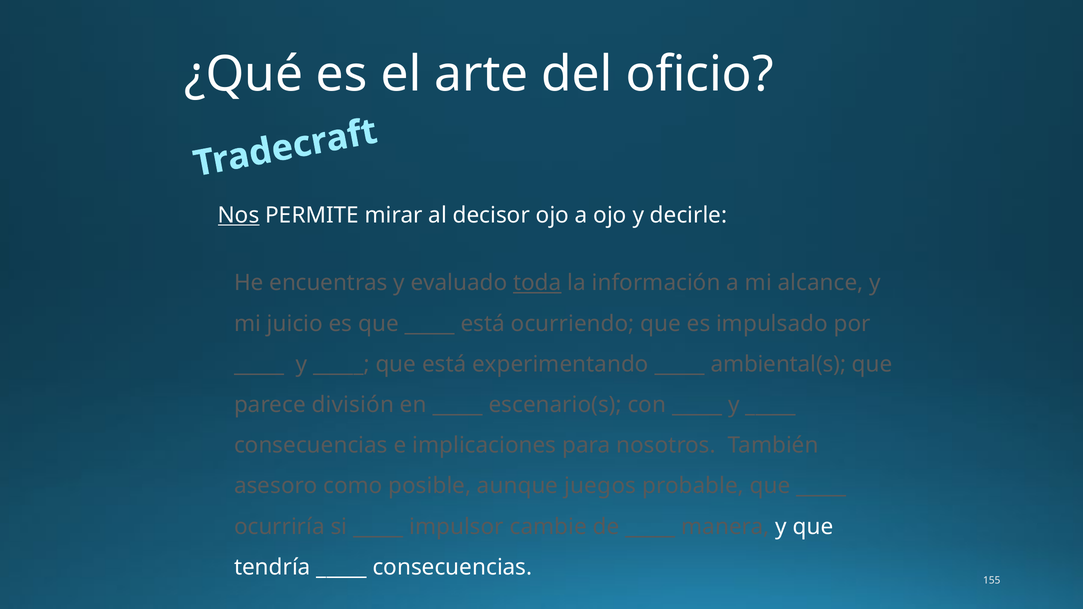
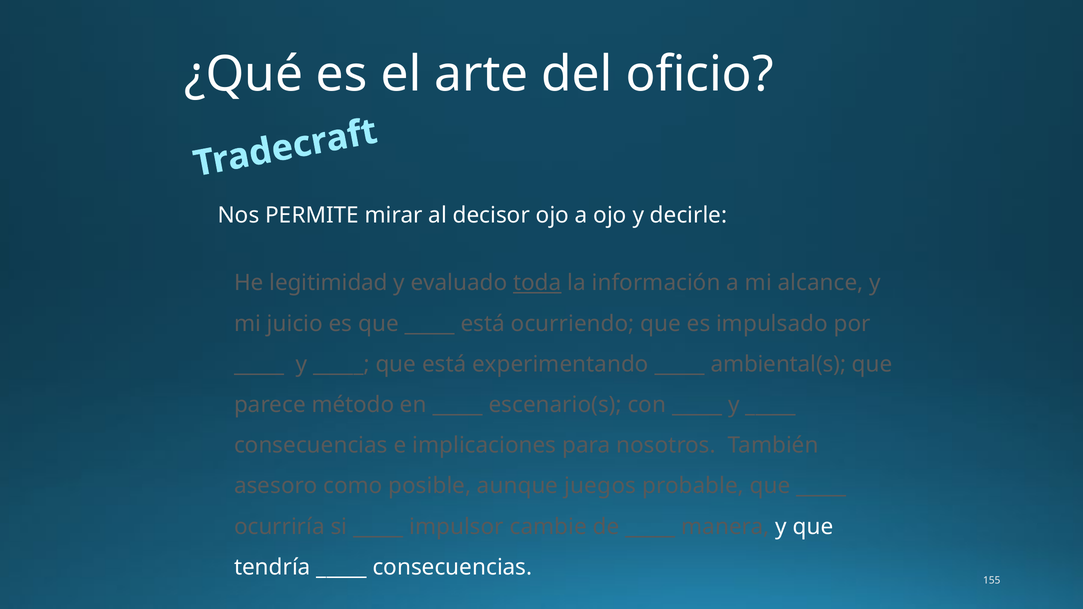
Nos underline: present -> none
encuentras: encuentras -> legitimidad
división: división -> método
